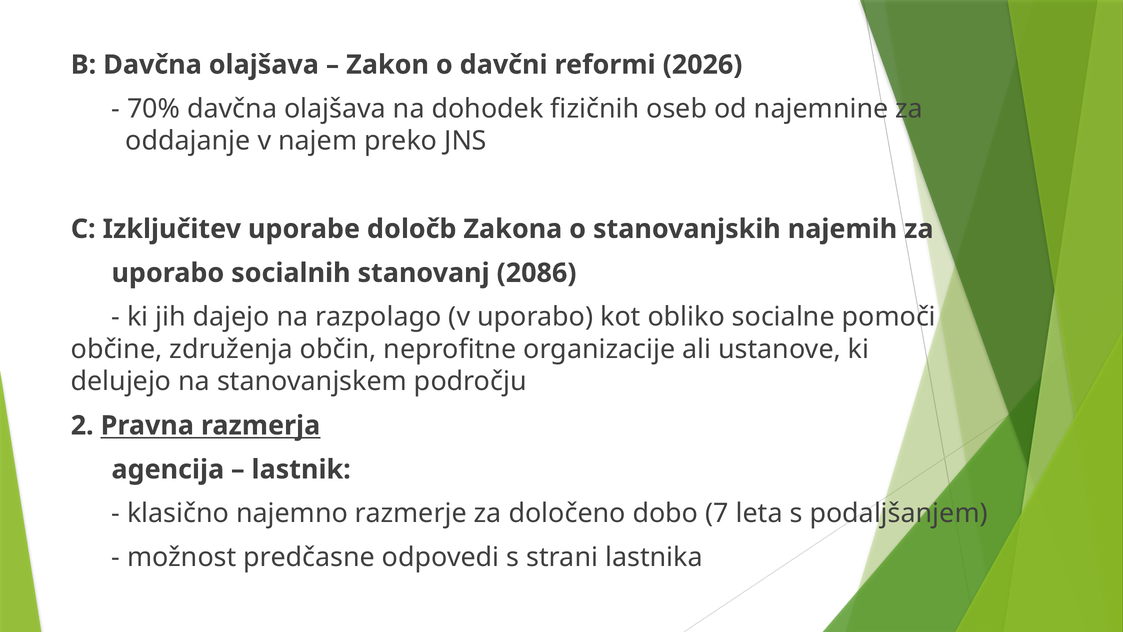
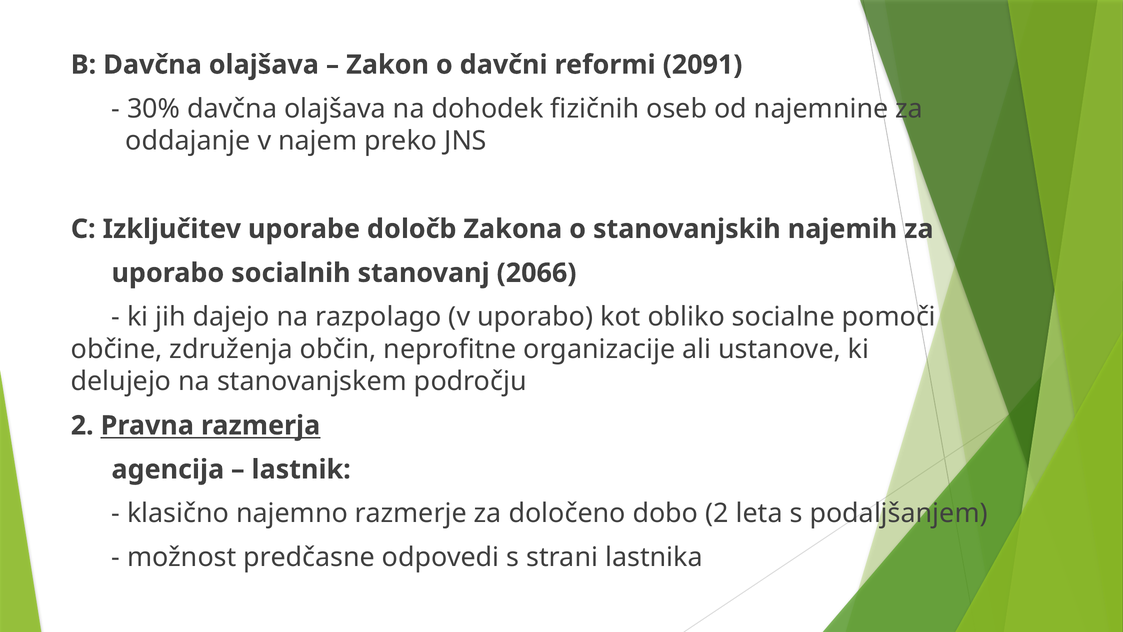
2026: 2026 -> 2091
70%: 70% -> 30%
2086: 2086 -> 2066
dobo 7: 7 -> 2
